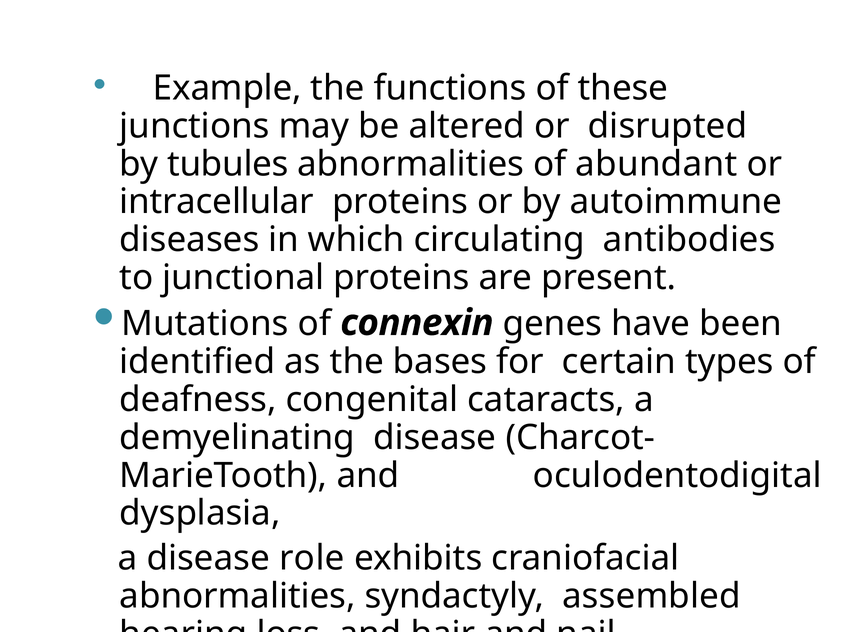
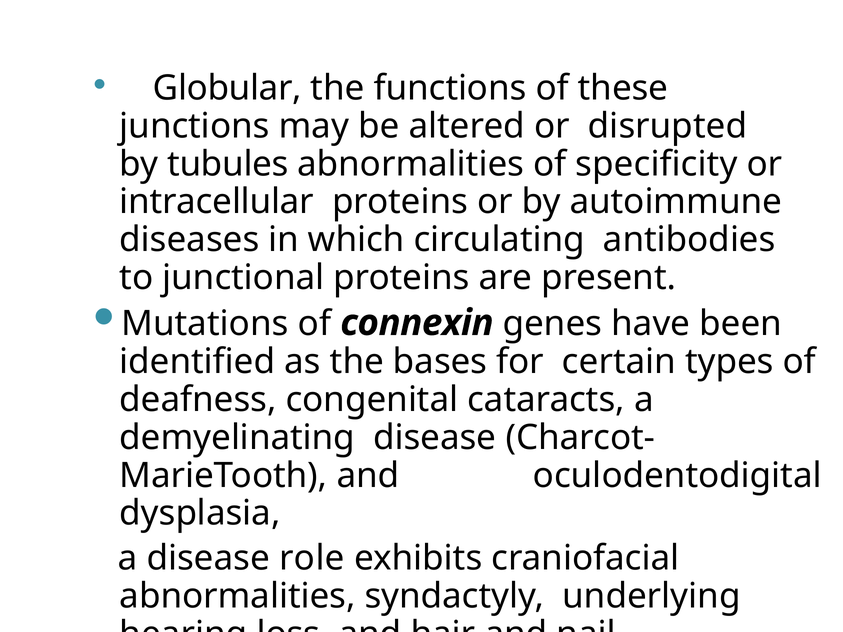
Example: Example -> Globular
abundant: abundant -> specificity
assembled: assembled -> underlying
